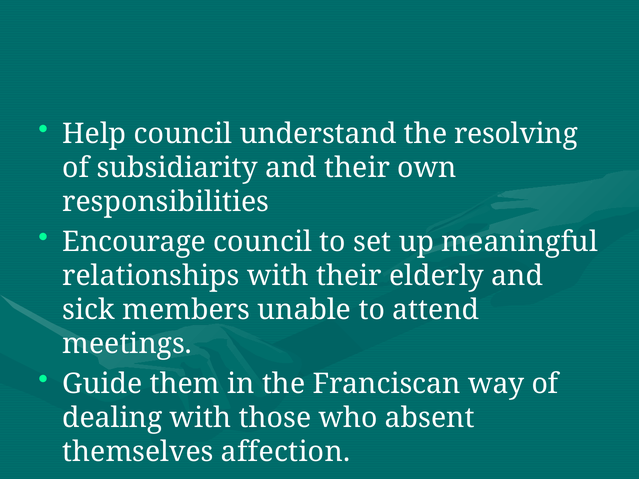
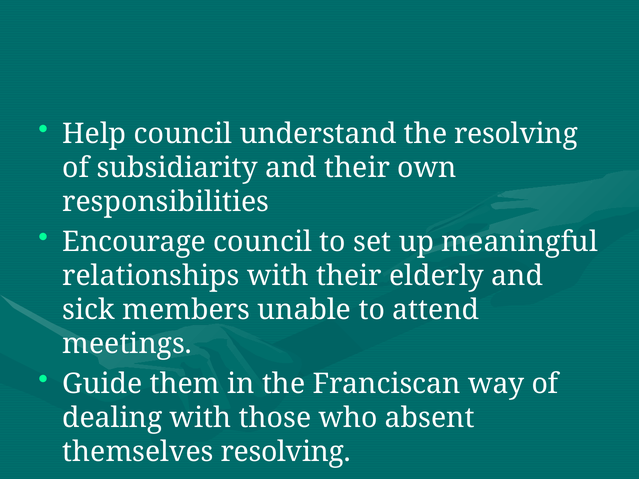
themselves affection: affection -> resolving
